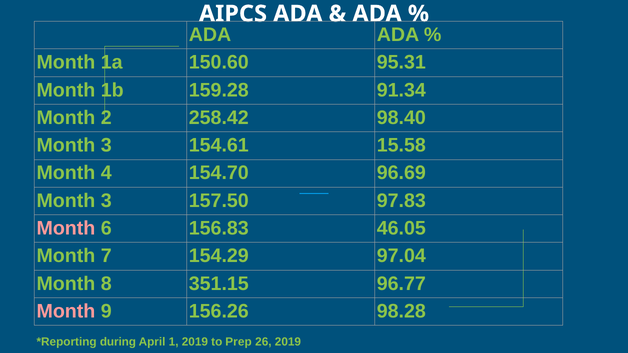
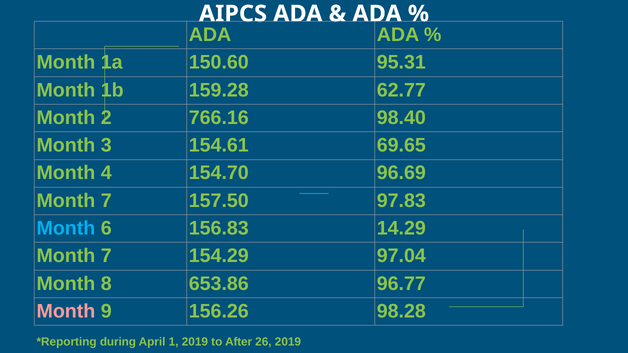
91.34: 91.34 -> 62.77
258.42: 258.42 -> 766.16
15.58: 15.58 -> 69.65
3 at (106, 201): 3 -> 7
Month at (66, 228) colour: pink -> light blue
46.05: 46.05 -> 14.29
351.15: 351.15 -> 653.86
Prep: Prep -> After
